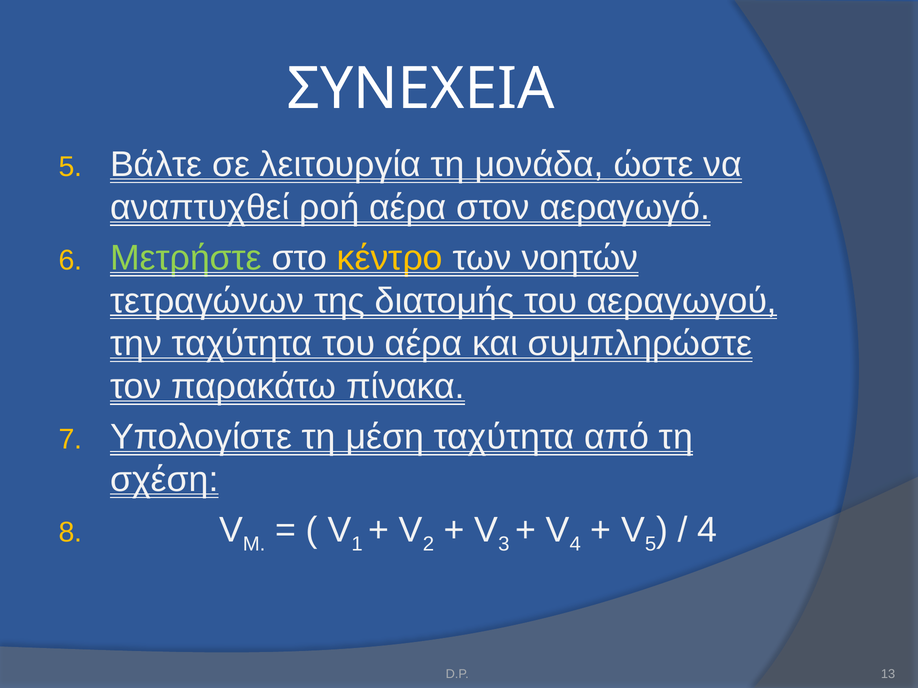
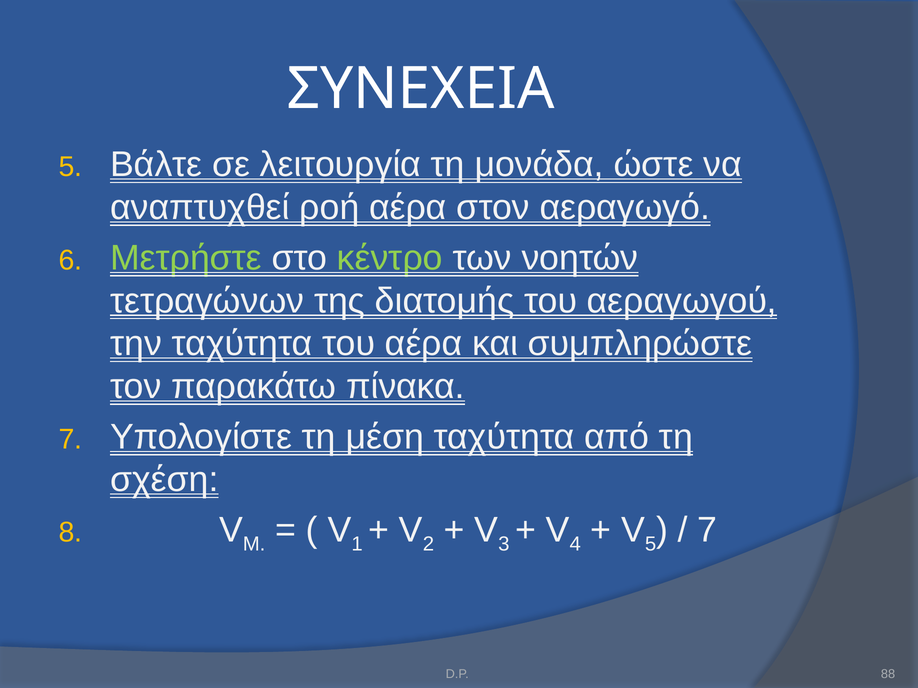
κέντρο colour: yellow -> light green
4 at (707, 531): 4 -> 7
13: 13 -> 88
